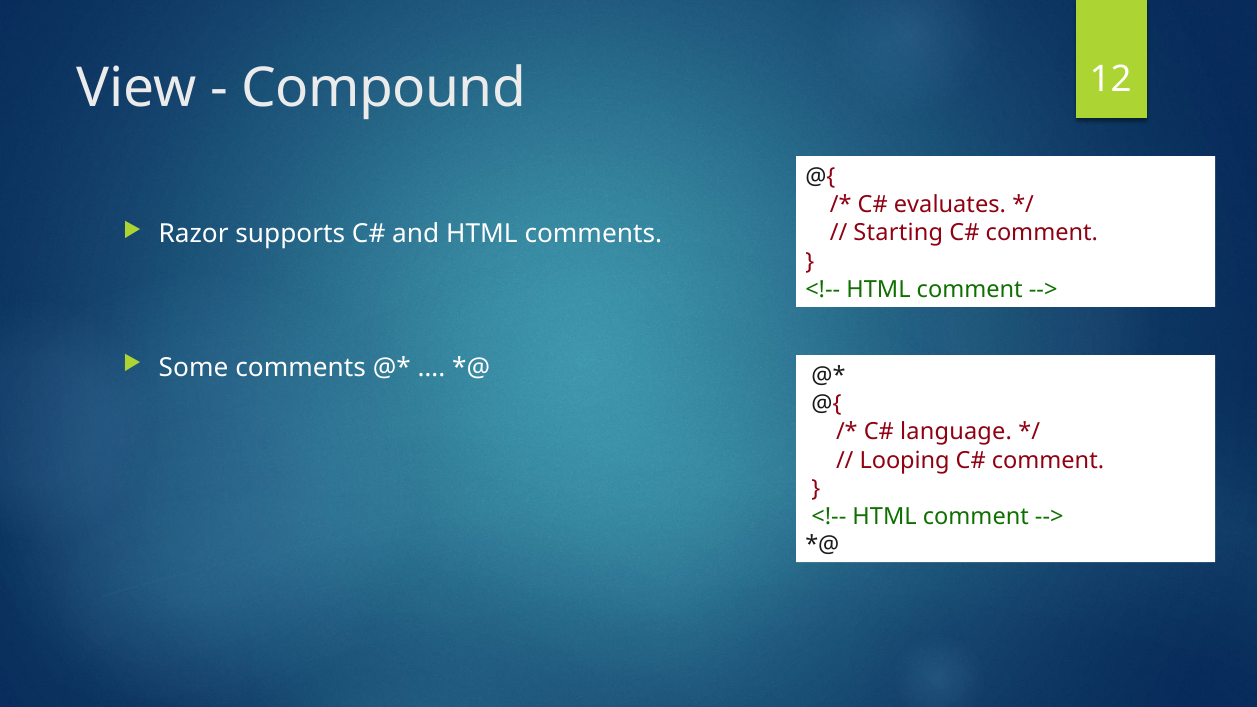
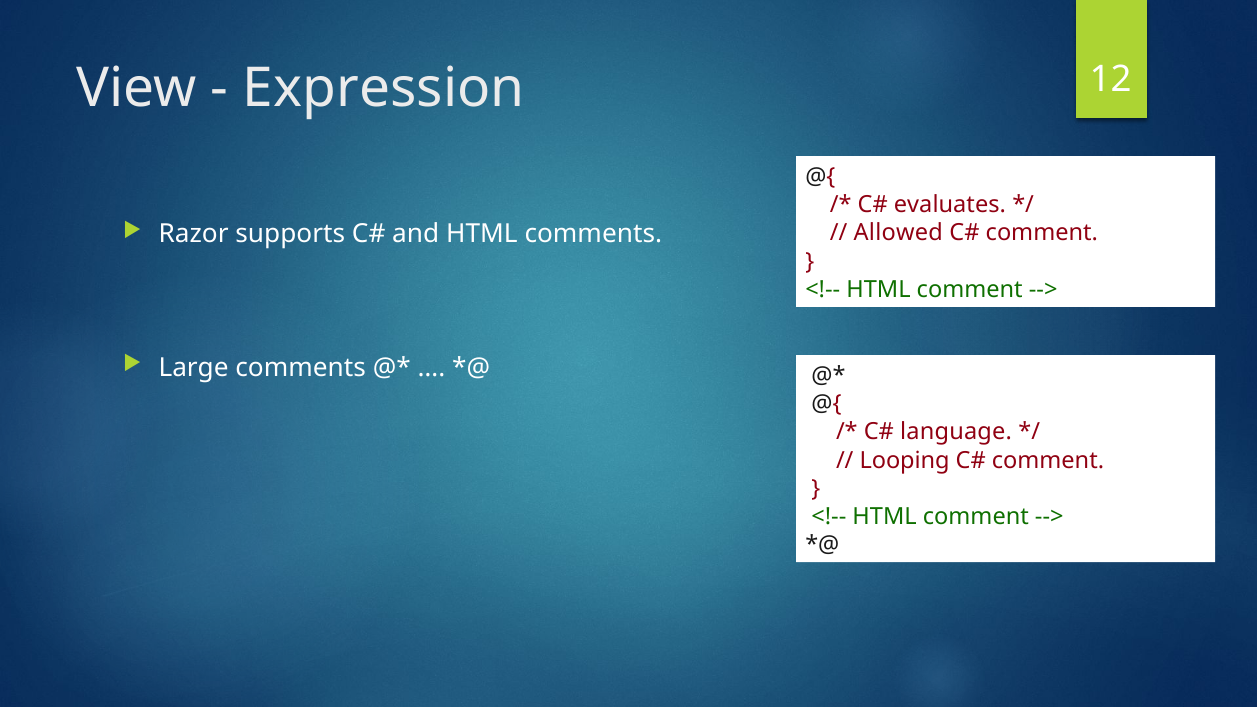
Compound: Compound -> Expression
Starting: Starting -> Allowed
Some: Some -> Large
